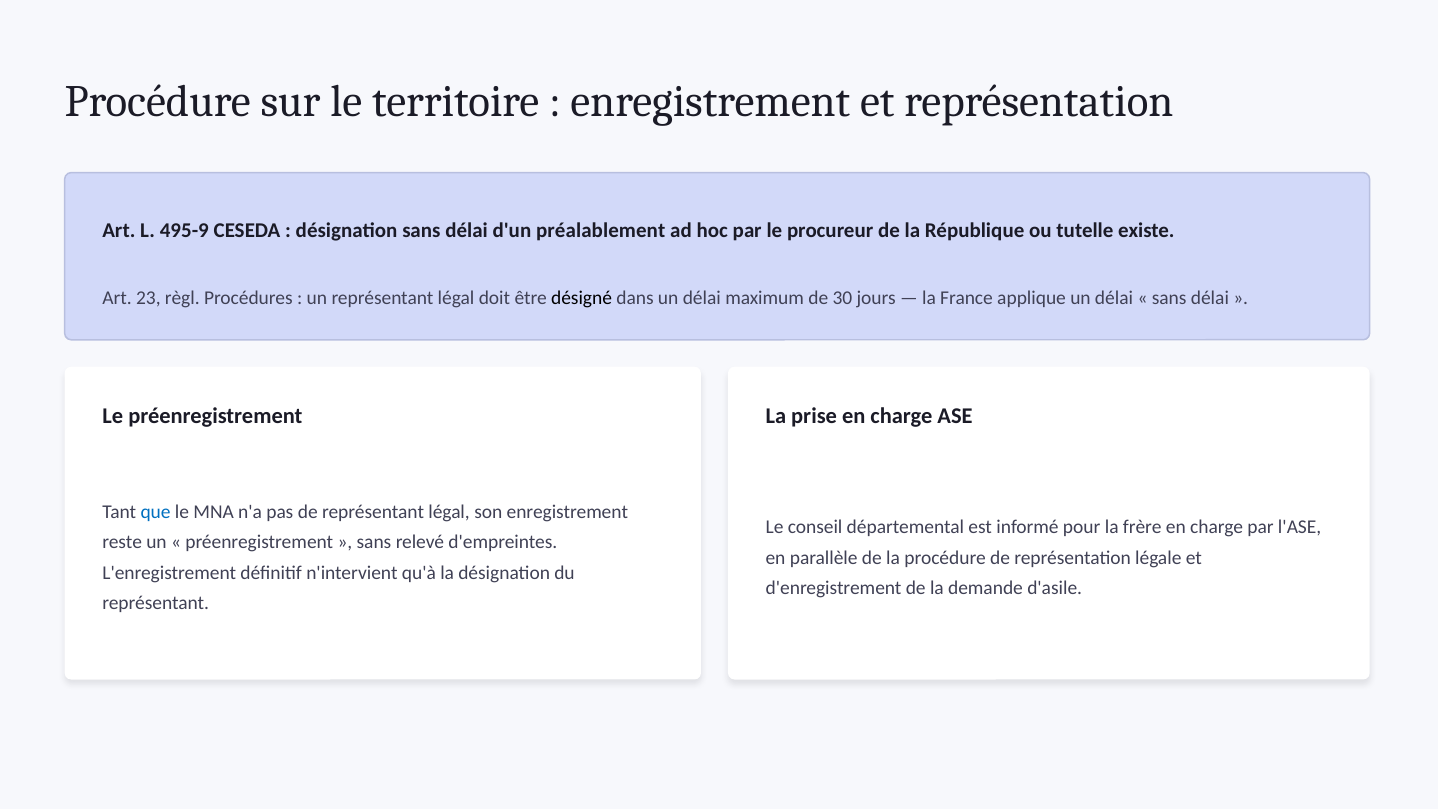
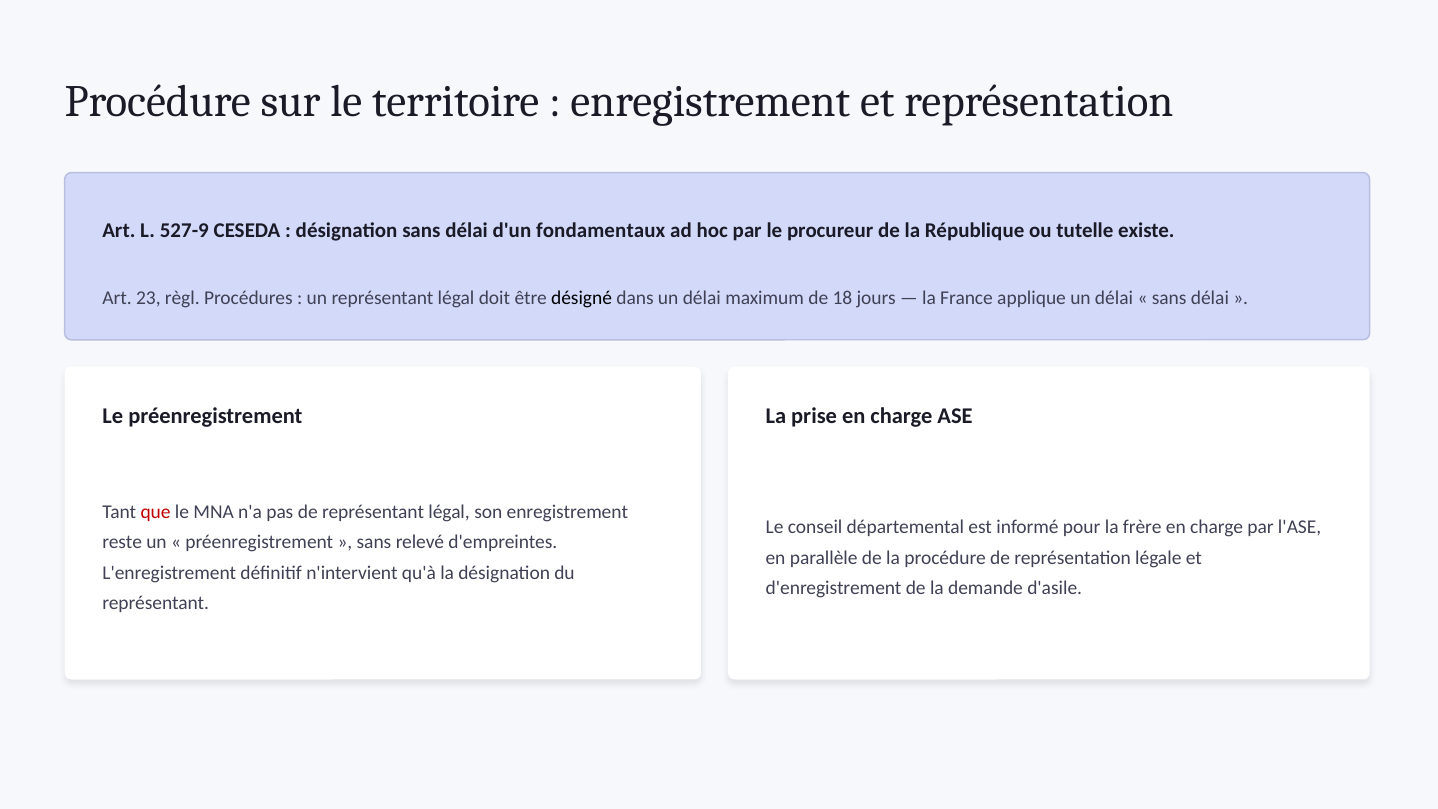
495-9: 495-9 -> 527-9
préalablement: préalablement -> fondamentaux
30: 30 -> 18
que colour: blue -> red
